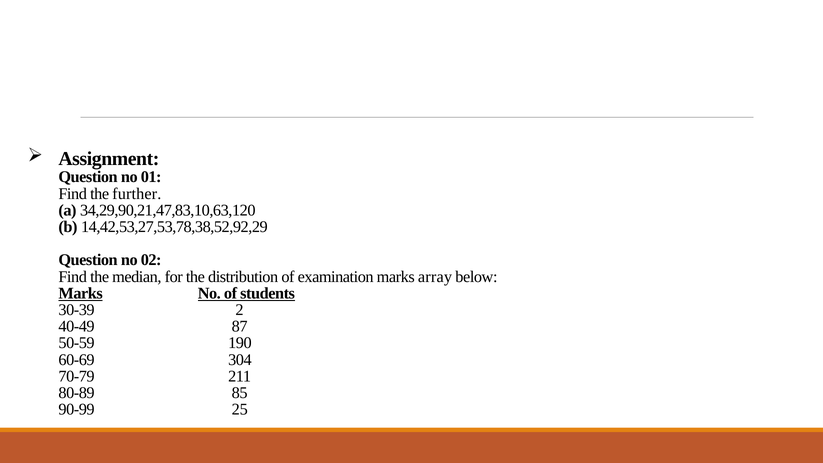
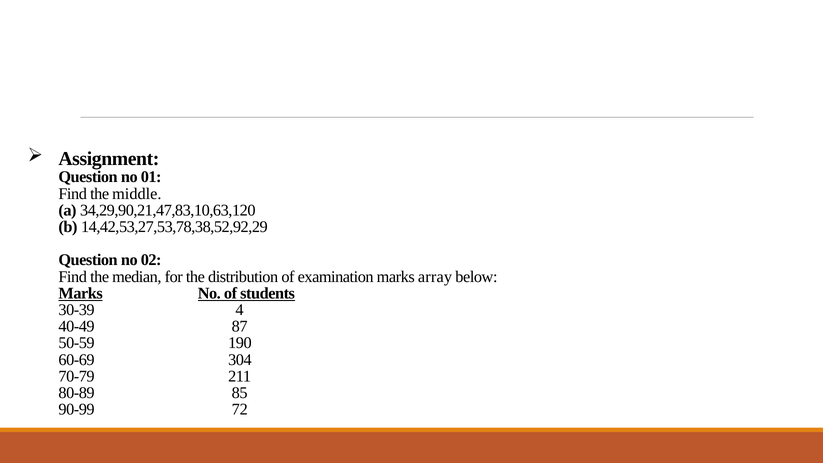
further: further -> middle
2: 2 -> 4
25: 25 -> 72
